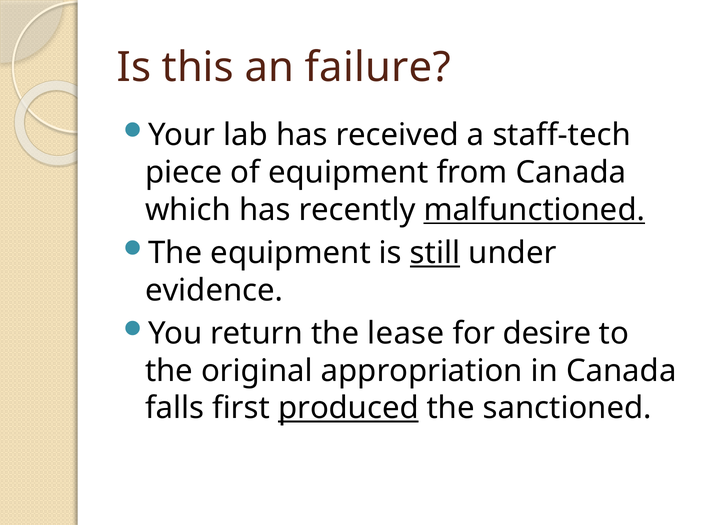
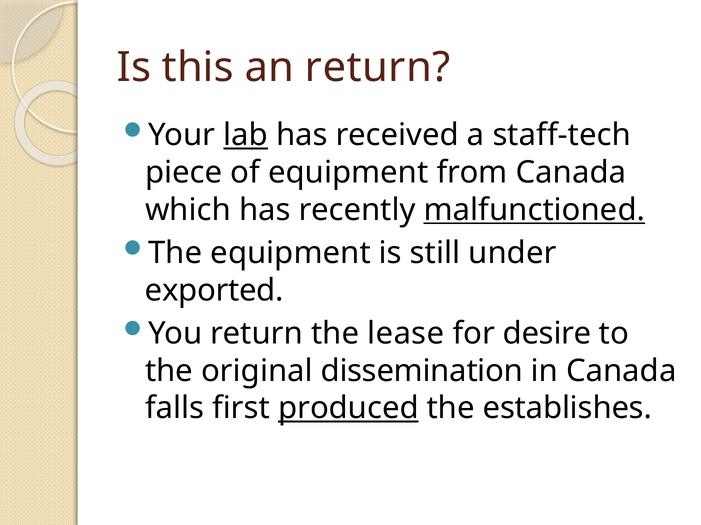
an failure: failure -> return
lab underline: none -> present
still underline: present -> none
evidence: evidence -> exported
appropriation: appropriation -> dissemination
sanctioned: sanctioned -> establishes
